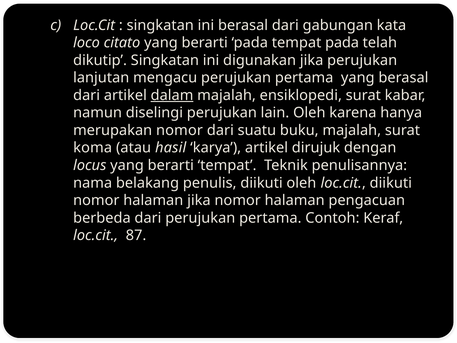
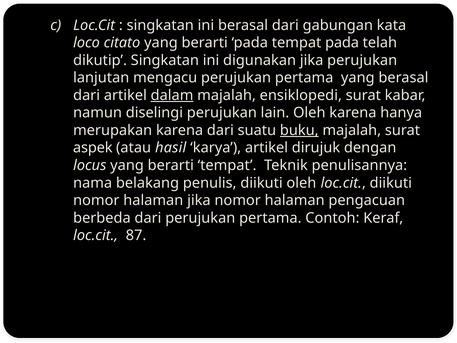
merupakan nomor: nomor -> karena
buku underline: none -> present
koma: koma -> aspek
